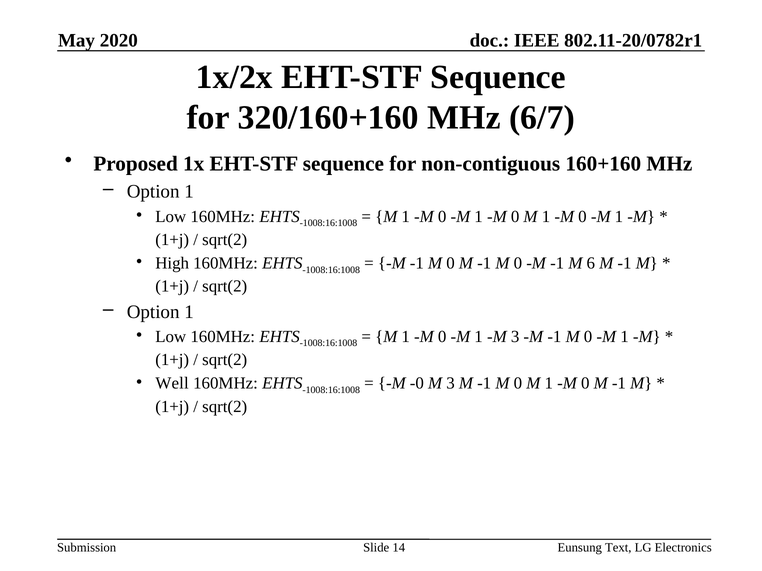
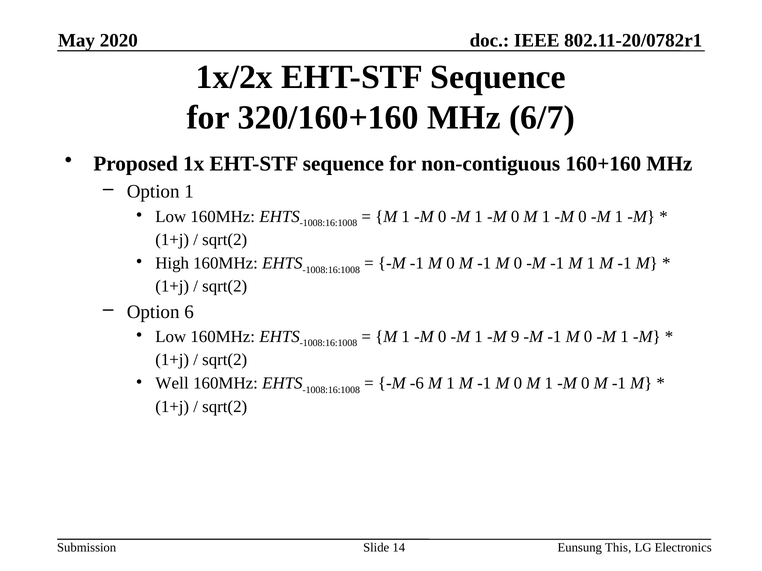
-1 M 6: 6 -> 1
1 at (189, 312): 1 -> 6
1 M 3: 3 -> 9
-0: -0 -> -6
3 at (451, 384): 3 -> 1
Text: Text -> This
